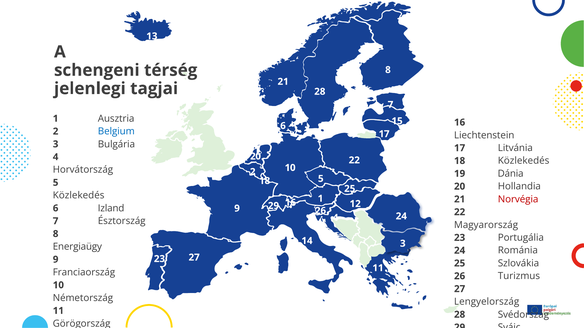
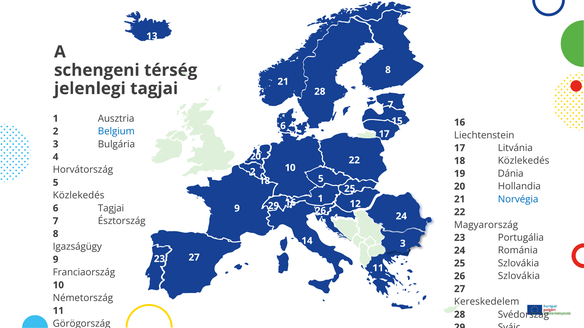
Norvégia colour: red -> blue
6 Izland: Izland -> Tagjai
Energiaügy: Energiaügy -> Igazságügy
26 Turizmus: Turizmus -> Szlovákia
Lengyelország: Lengyelország -> Kereskedelem
